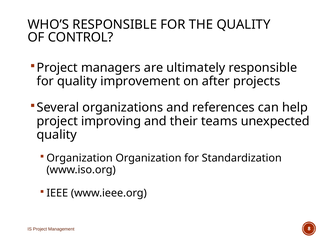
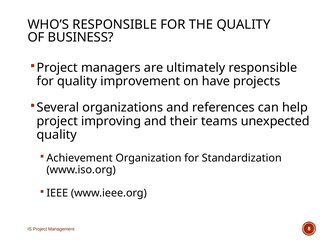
CONTROL: CONTROL -> BUSINESS
after: after -> have
Organization at (80, 158): Organization -> Achievement
